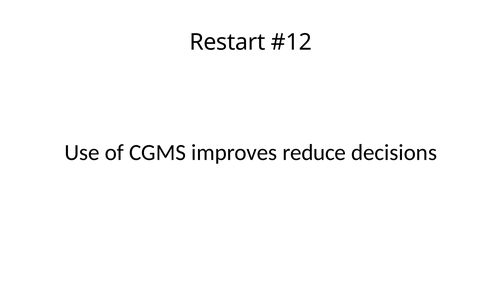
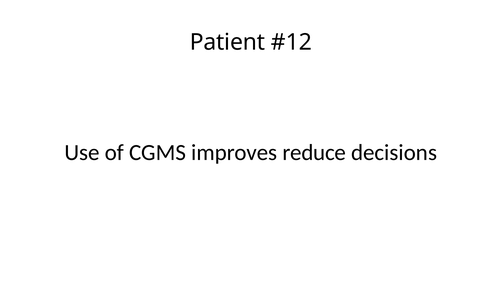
Restart: Restart -> Patient
